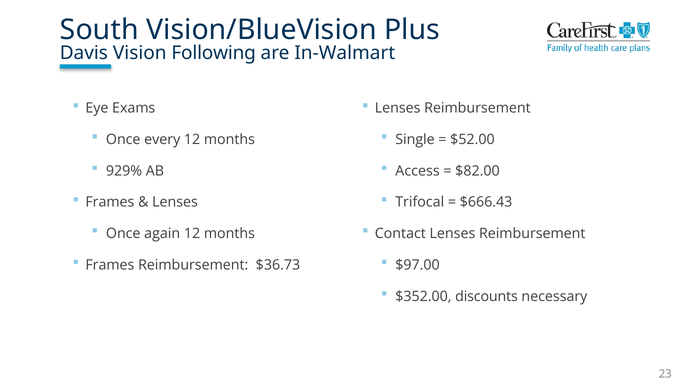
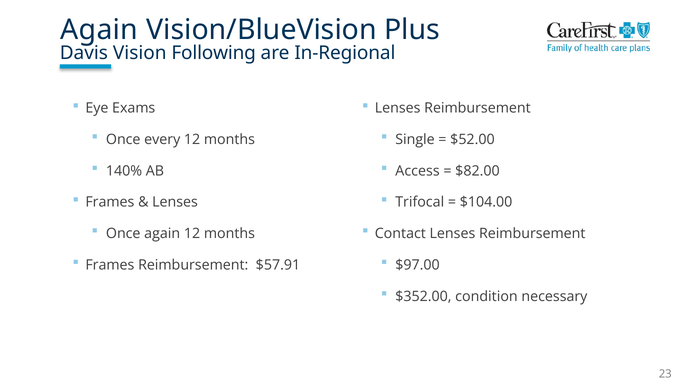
South at (99, 30): South -> Again
In-Walmart: In-Walmart -> In-Regional
929%: 929% -> 140%
$666.43: $666.43 -> $104.00
$36.73: $36.73 -> $57.91
discounts: discounts -> condition
